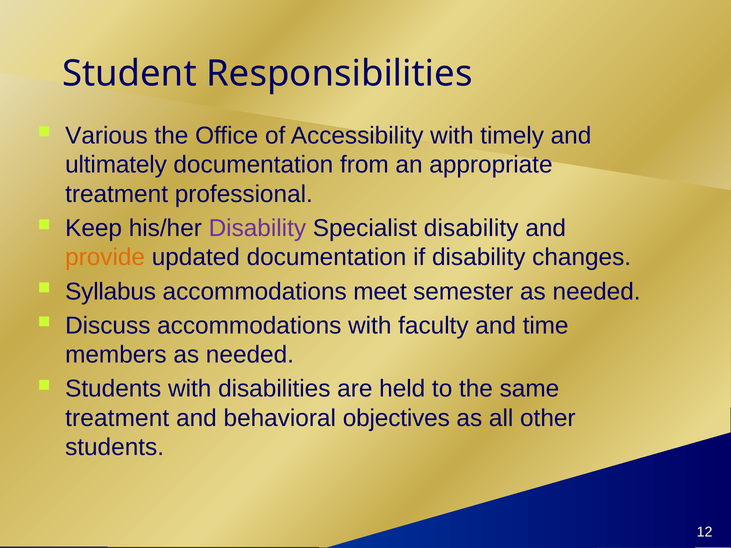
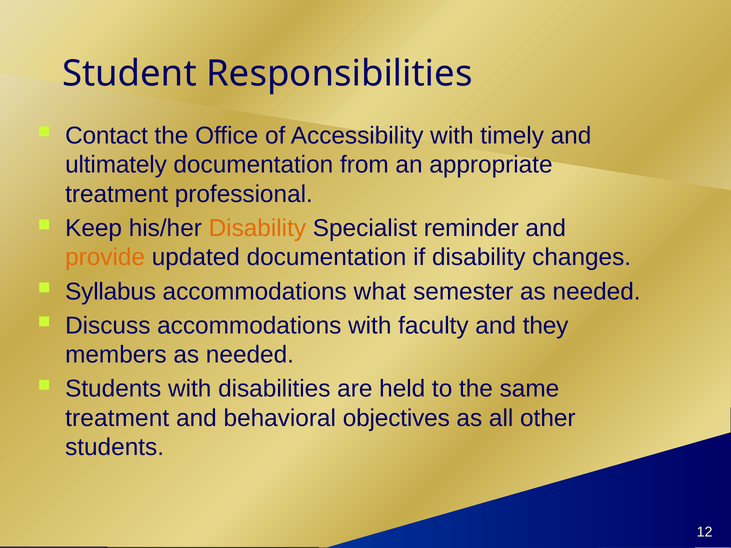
Various: Various -> Contact
Disability at (257, 228) colour: purple -> orange
Specialist disability: disability -> reminder
meet: meet -> what
time: time -> they
